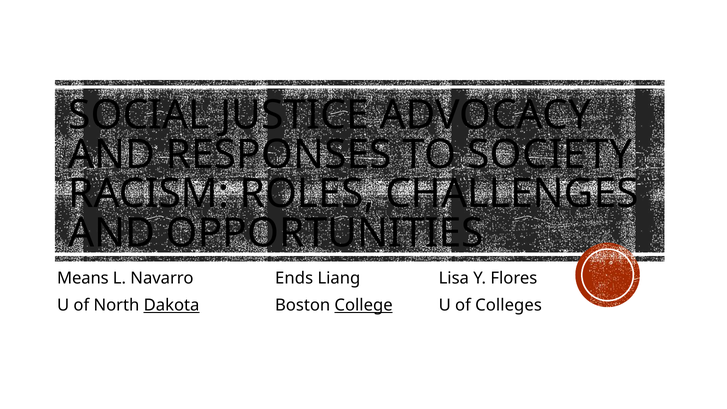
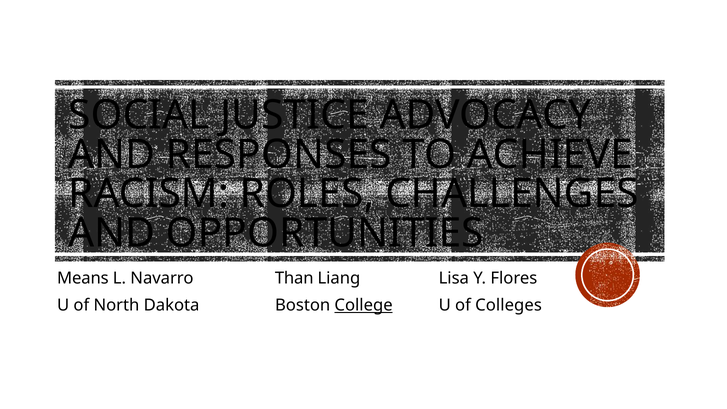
SOCIETY: SOCIETY -> ACHIEVE
Ends: Ends -> Than
Dakota underline: present -> none
